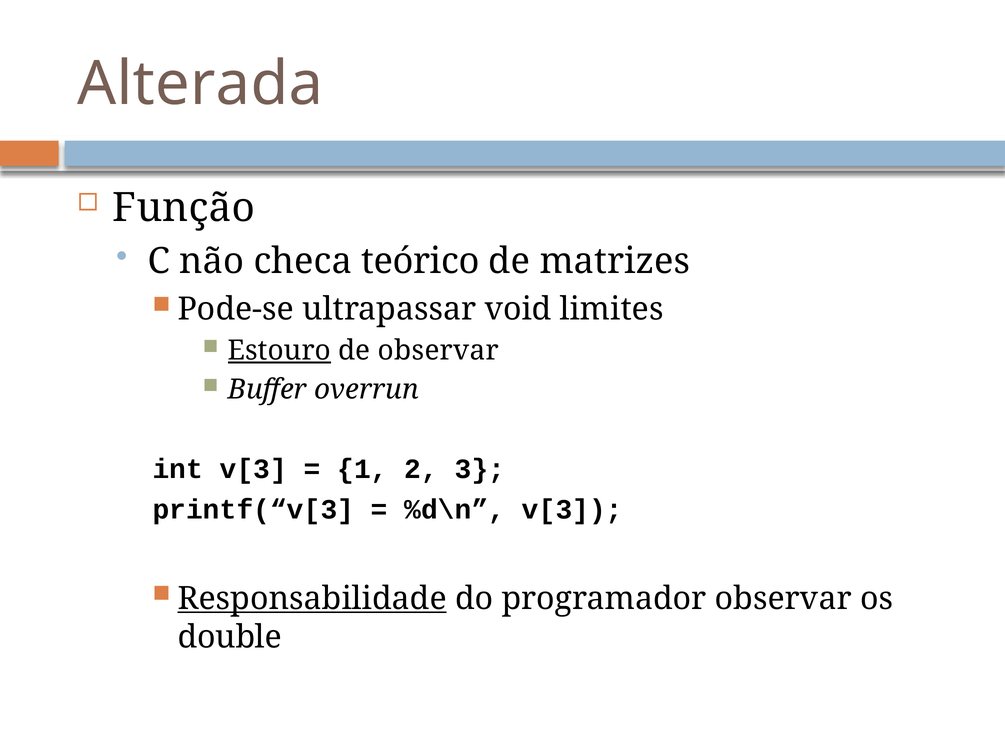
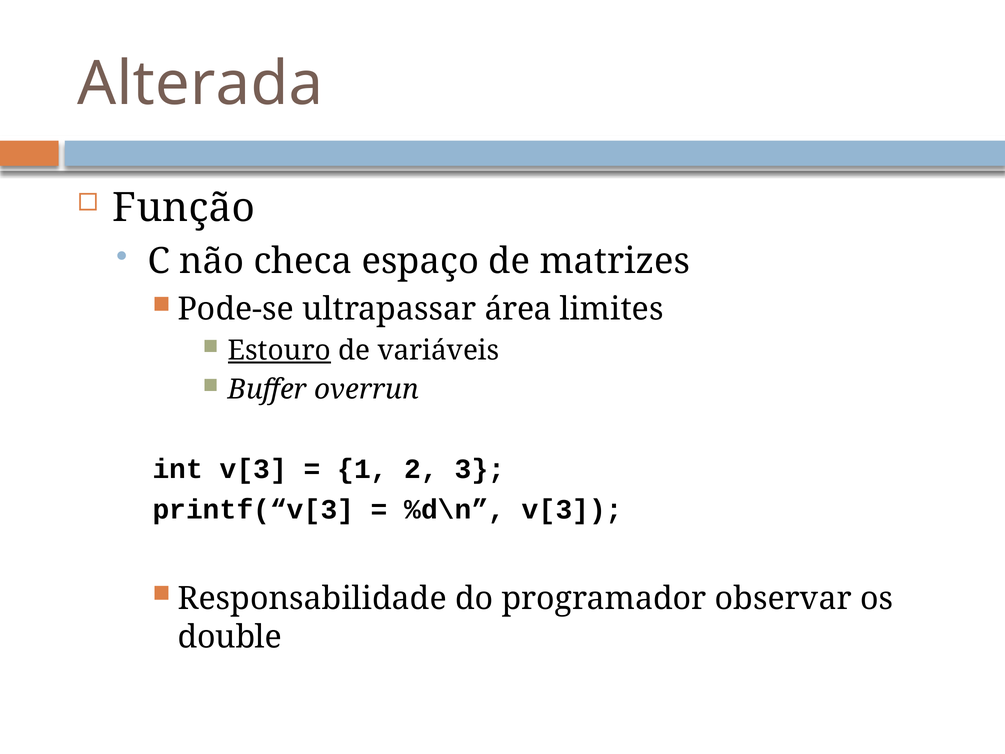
teórico: teórico -> espaço
void: void -> área
de observar: observar -> variáveis
Responsabilidade underline: present -> none
